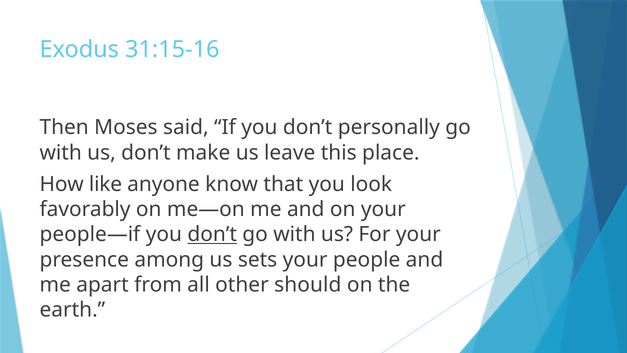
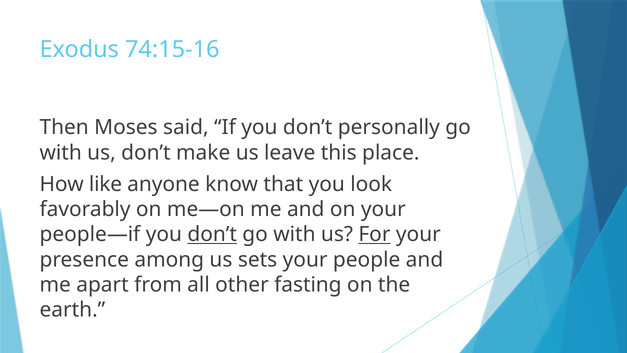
31:15-16: 31:15-16 -> 74:15-16
For underline: none -> present
should: should -> fasting
